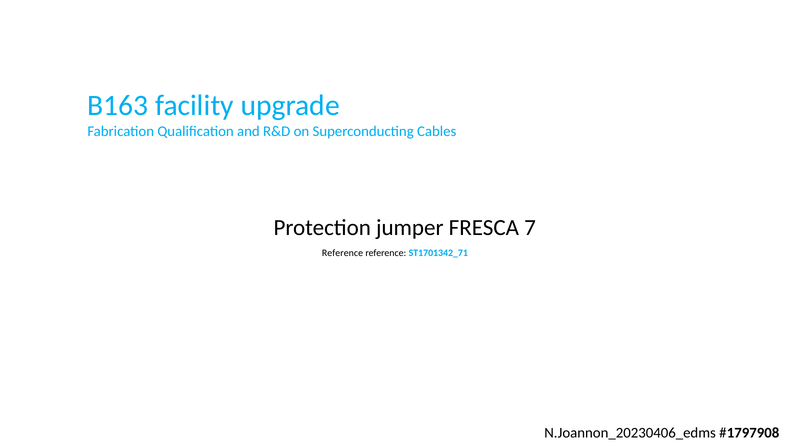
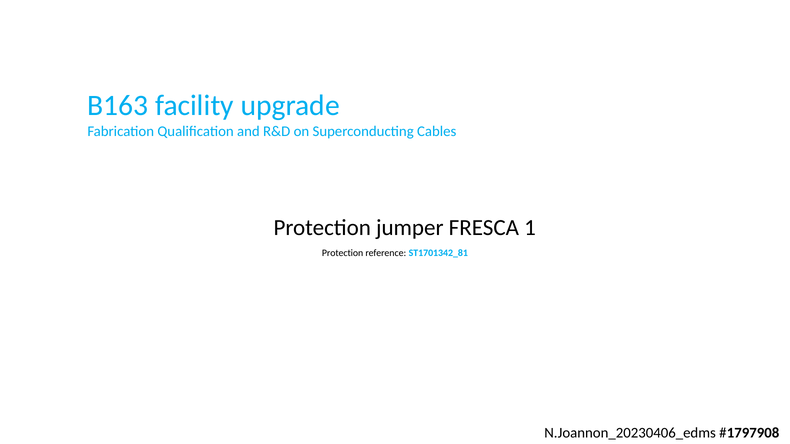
7: 7 -> 1
Reference at (343, 253): Reference -> Protection
ST1701342_71: ST1701342_71 -> ST1701342_81
